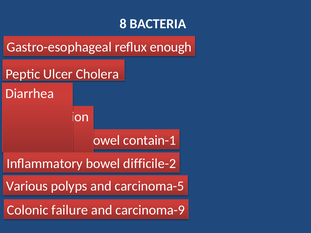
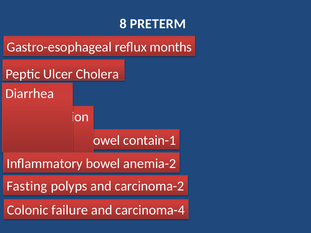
BACTERIA: BACTERIA -> PRETERM
enough: enough -> months
difficile-2: difficile-2 -> anemia-2
Various: Various -> Fasting
carcinoma-5: carcinoma-5 -> carcinoma-2
carcinoma-9: carcinoma-9 -> carcinoma-4
